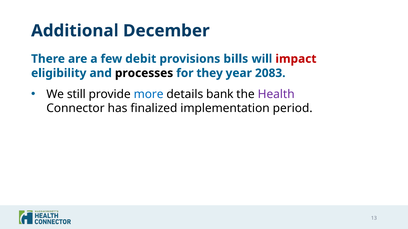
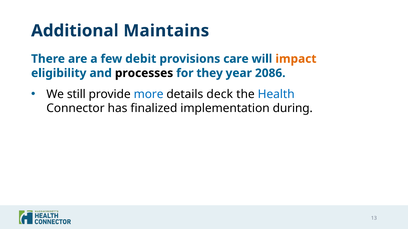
December: December -> Maintains
bills: bills -> care
impact colour: red -> orange
2083: 2083 -> 2086
bank: bank -> deck
Health colour: purple -> blue
period: period -> during
